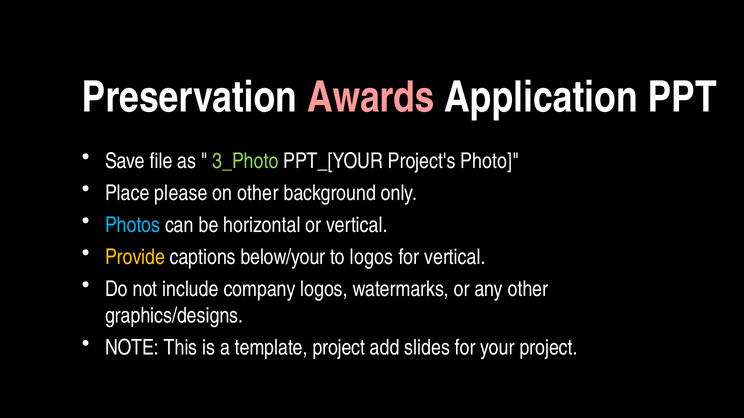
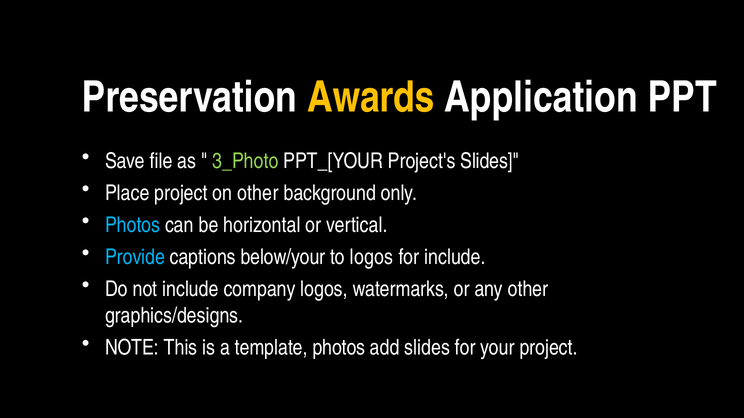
Awards colour: pink -> yellow
Project's Photo: Photo -> Slides
Place please: please -> project
Provide colour: yellow -> light blue
for vertical: vertical -> include
template project: project -> photos
